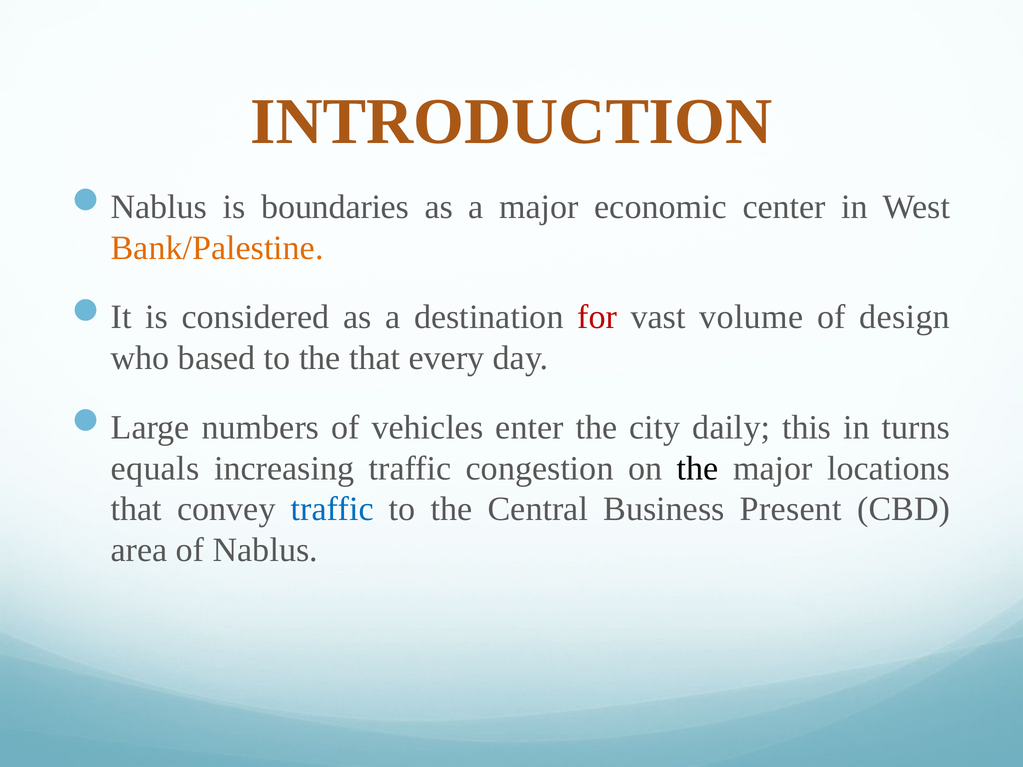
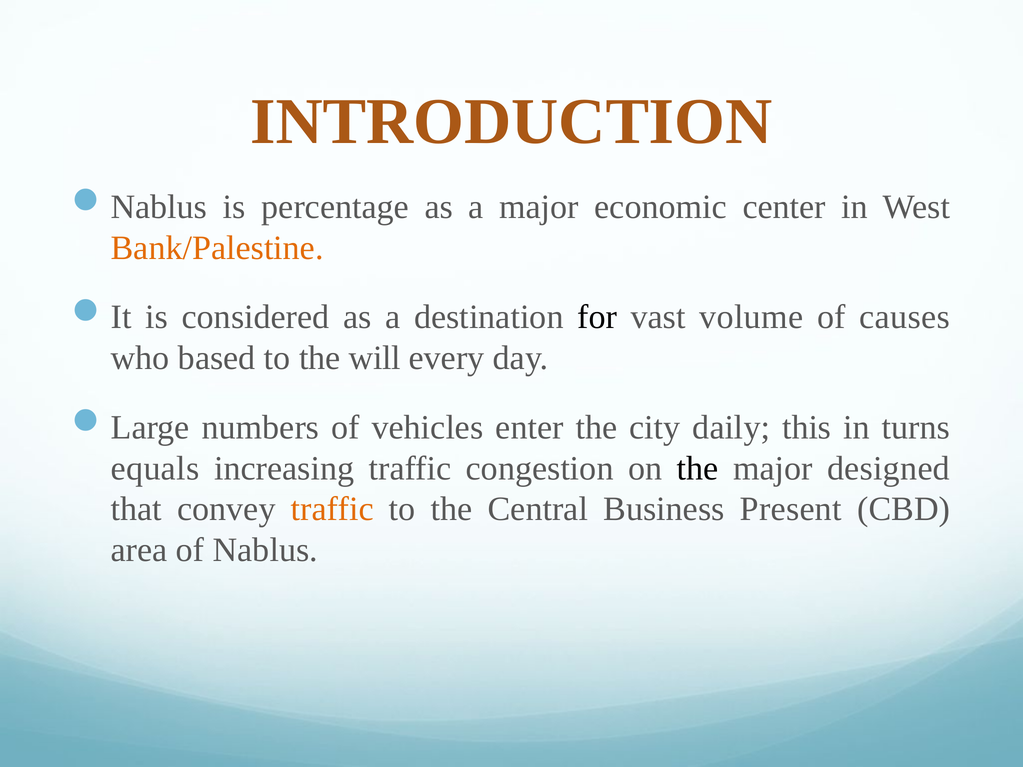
boundaries: boundaries -> percentage
for colour: red -> black
design: design -> causes
the that: that -> will
locations: locations -> designed
traffic at (332, 509) colour: blue -> orange
